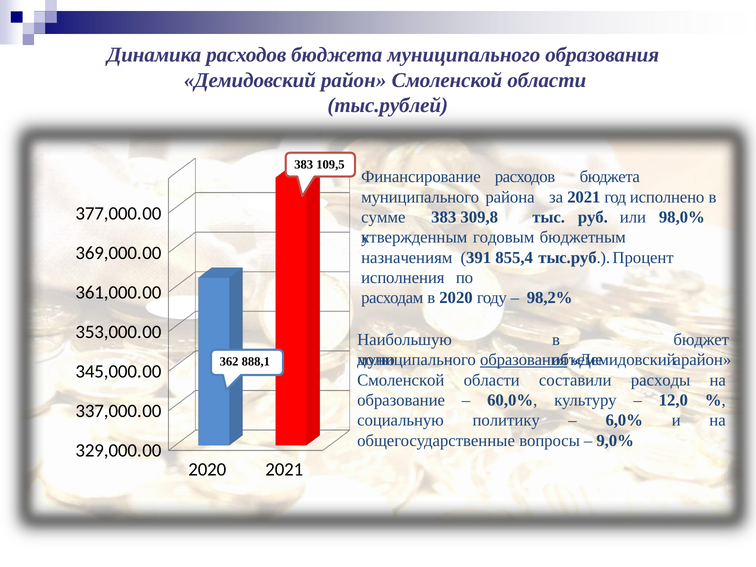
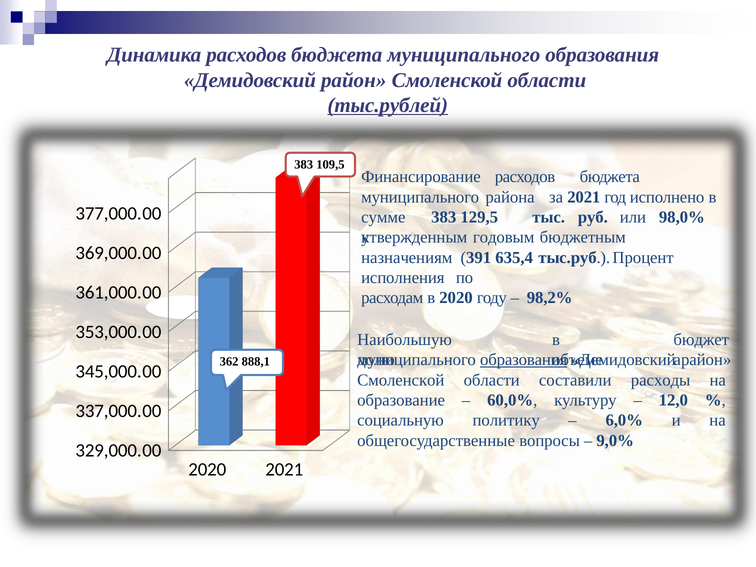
тыс.рублей underline: none -> present
309,8: 309,8 -> 129,5
855,4: 855,4 -> 635,4
